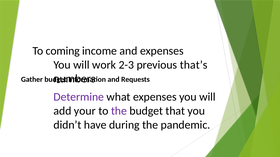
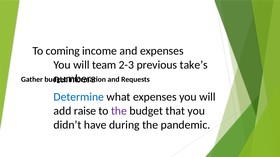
work: work -> team
that’s: that’s -> take’s
Determine colour: purple -> blue
your: your -> raise
